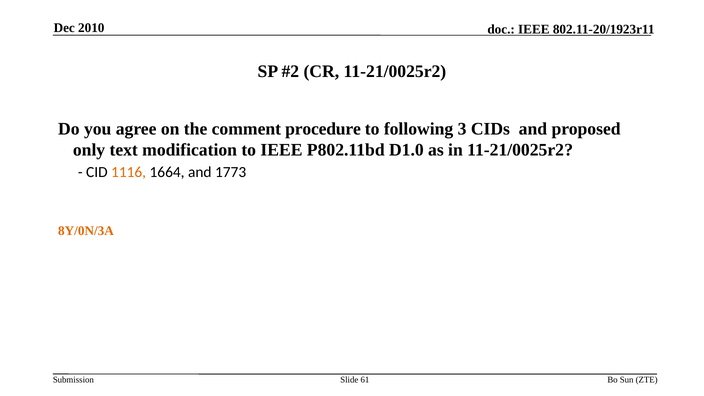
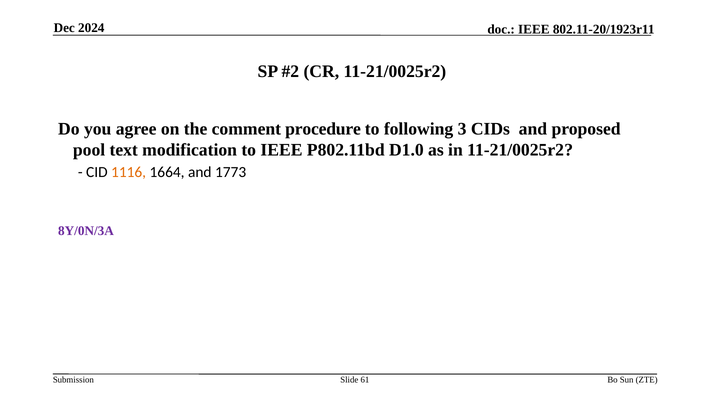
2010: 2010 -> 2024
only: only -> pool
8Y/0N/3A colour: orange -> purple
